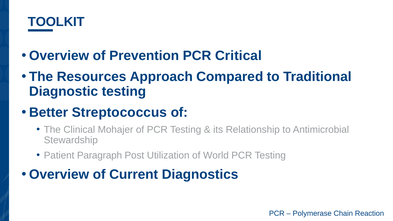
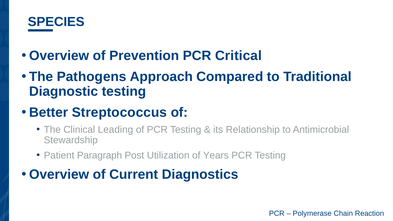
TOOLKIT: TOOLKIT -> SPECIES
Resources: Resources -> Pathogens
Mohajer: Mohajer -> Leading
World: World -> Years
